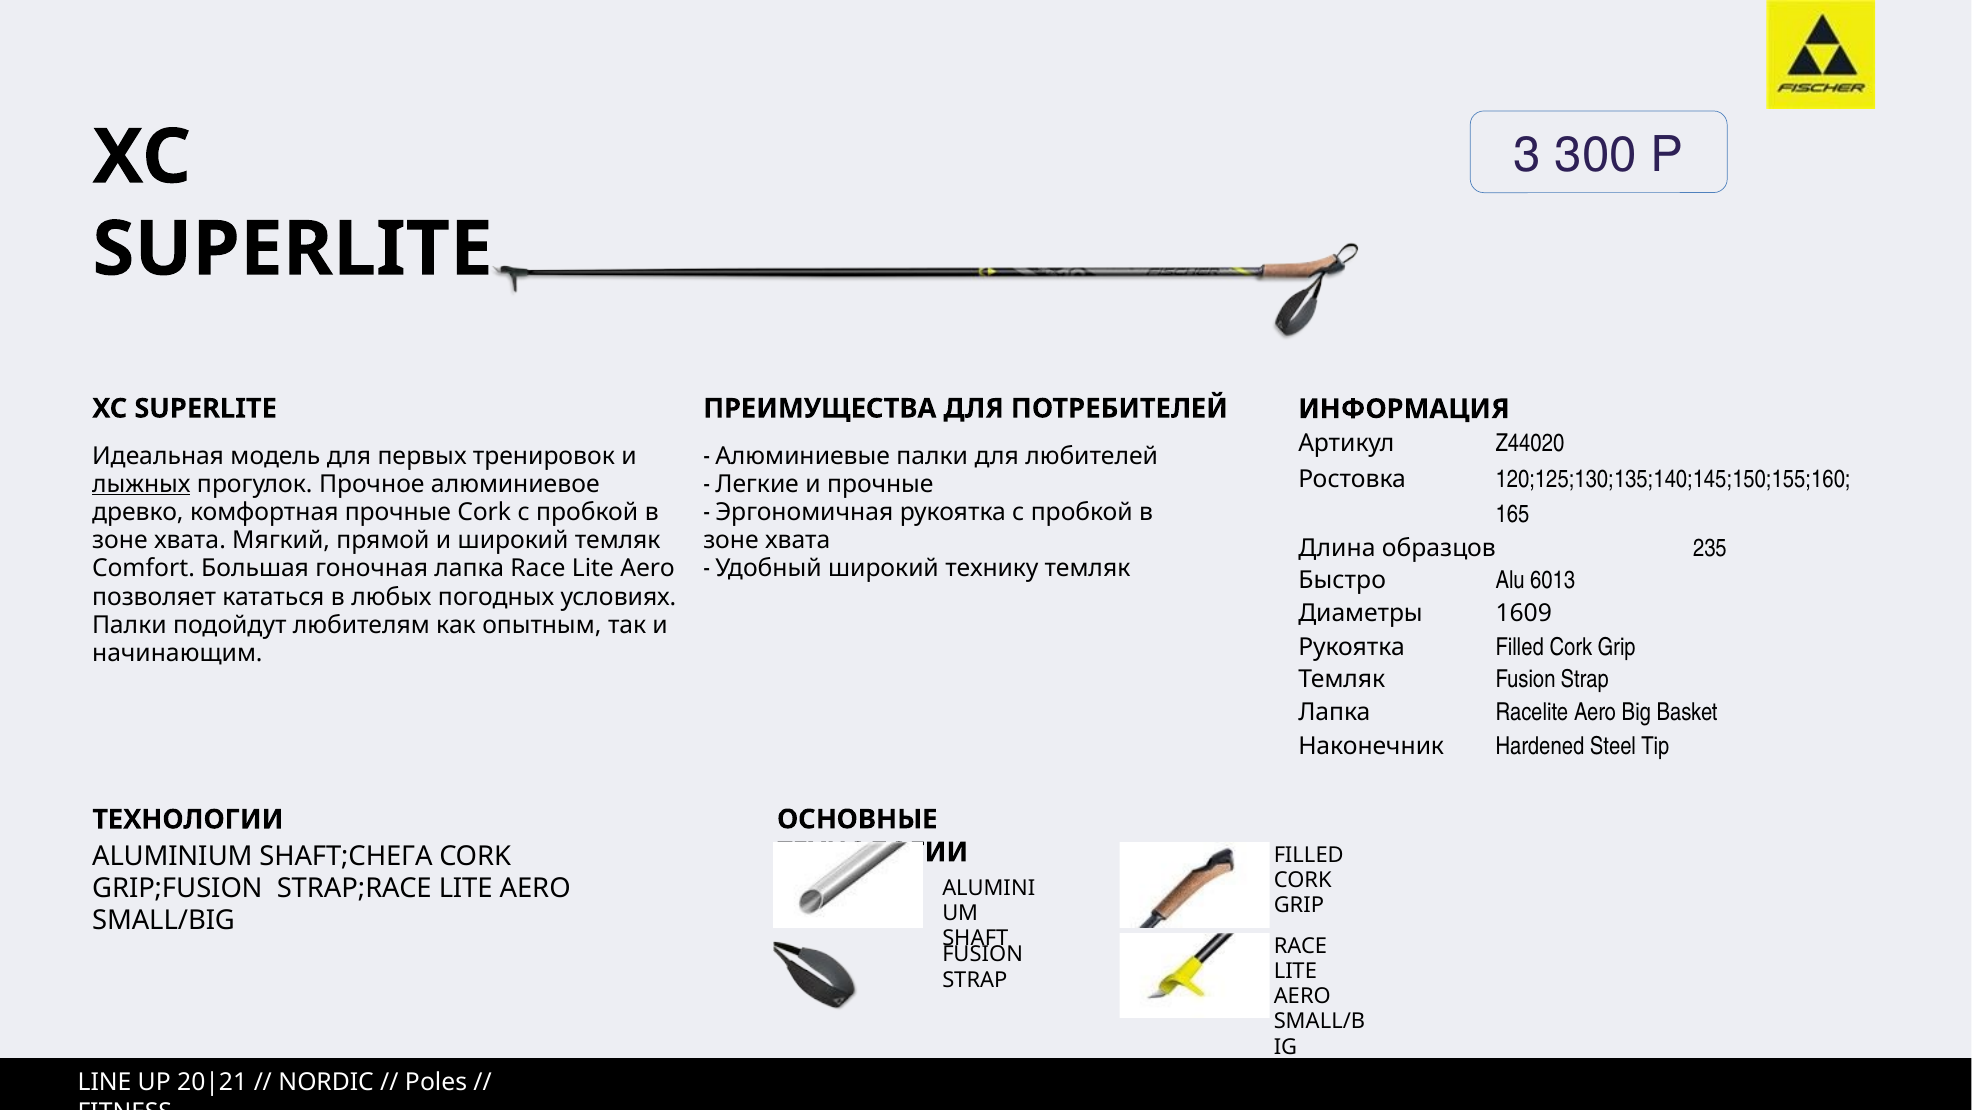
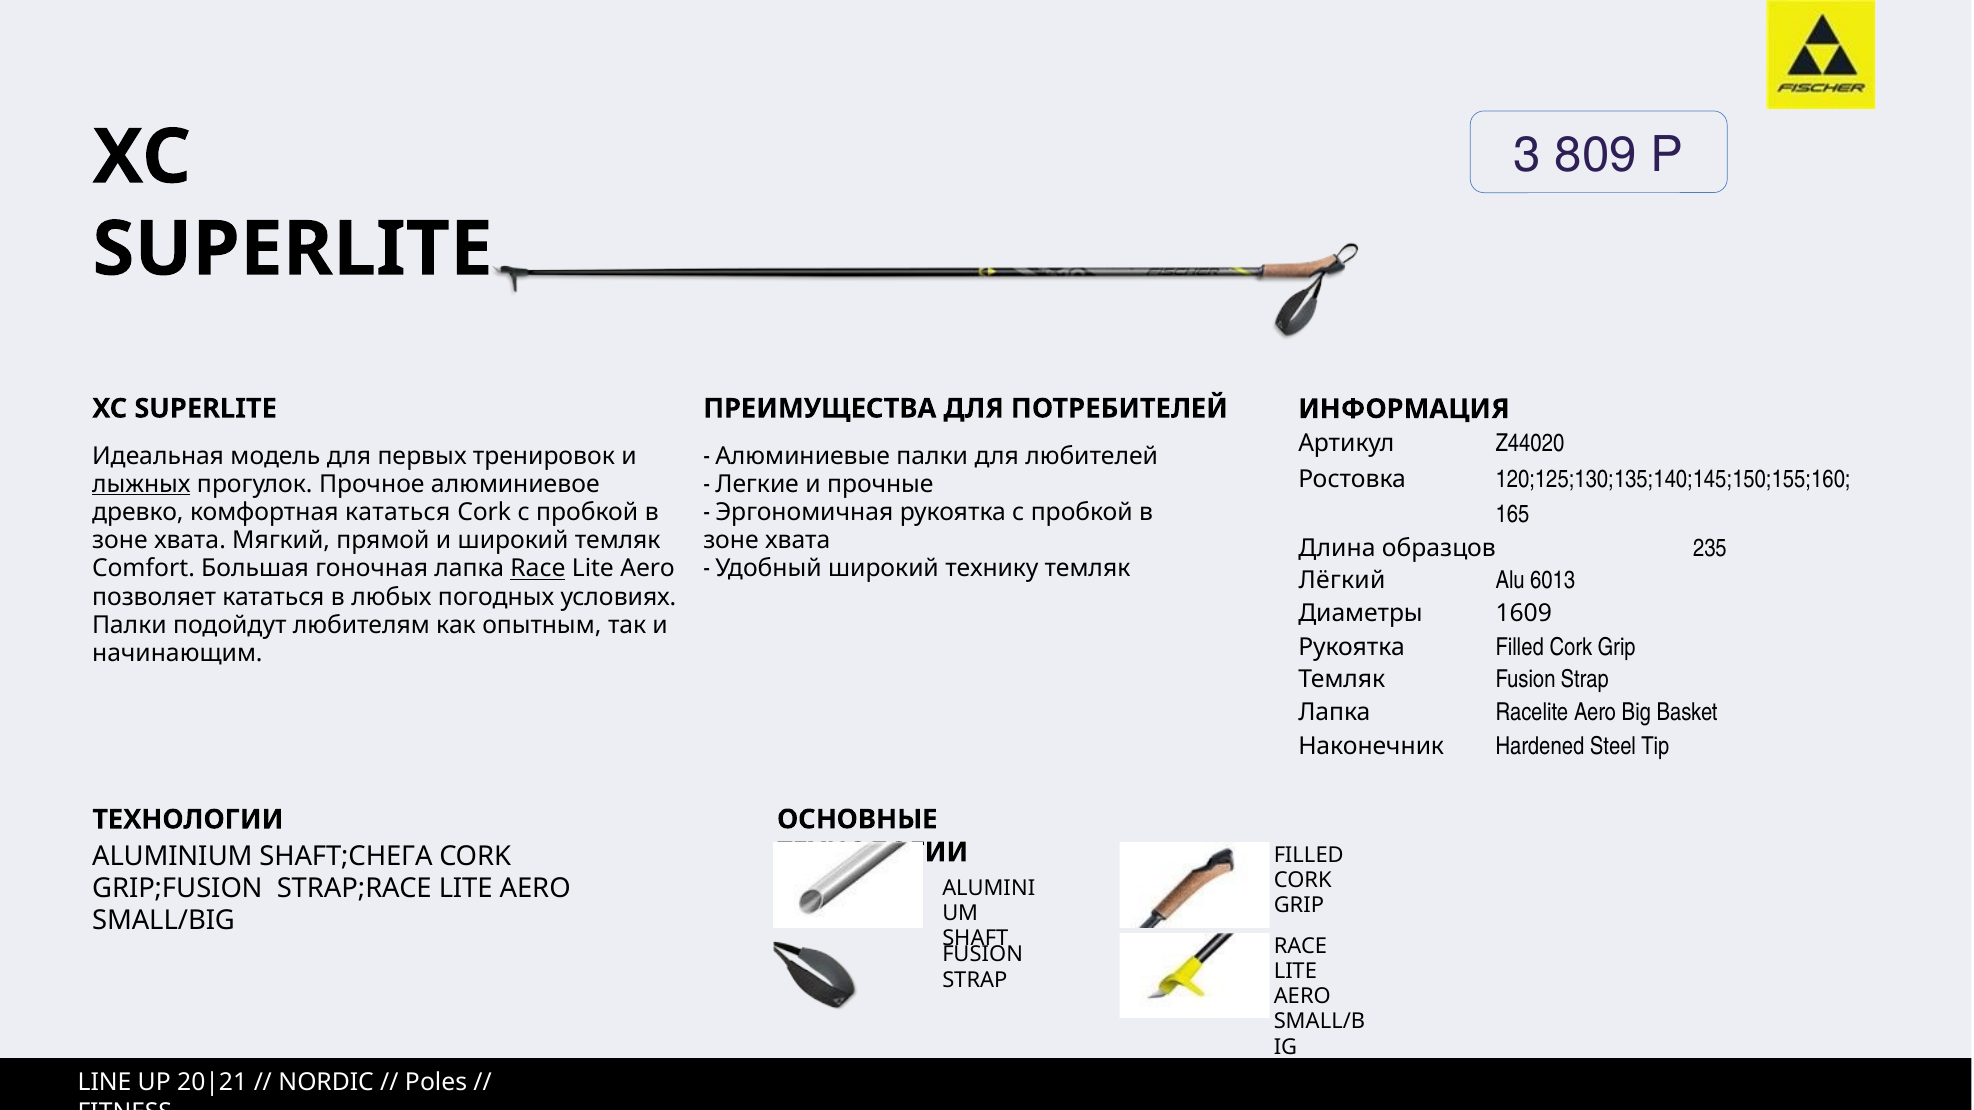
300: 300 -> 809
комфортная прочные: прочные -> кататься
Race at (538, 569) underline: none -> present
Быстро: Быстро -> Лёгкий
